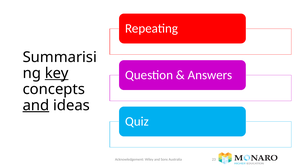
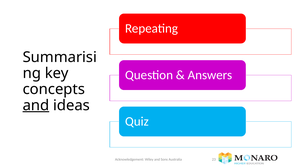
key underline: present -> none
